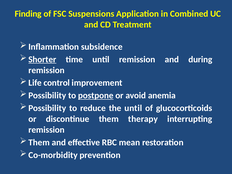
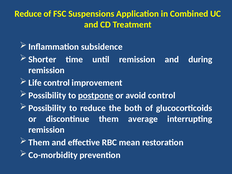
Finding at (28, 14): Finding -> Reduce
Shorter underline: present -> none
avoid anemia: anemia -> control
the until: until -> both
therapy: therapy -> average
